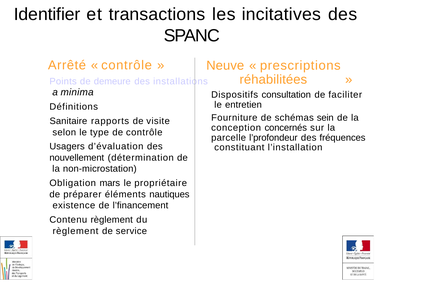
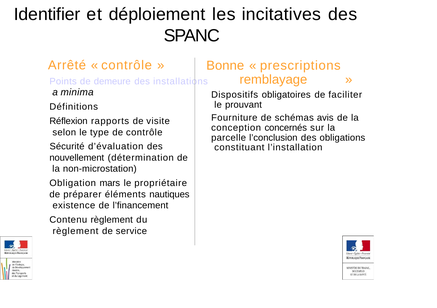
transactions: transactions -> déploiement
Neuve: Neuve -> Bonne
réhabilitées: réhabilitées -> remblayage
consultation: consultation -> obligatoires
entretien: entretien -> prouvant
sein: sein -> avis
Sanitaire: Sanitaire -> Réflexion
l’profondeur: l’profondeur -> l’conclusion
fréquences: fréquences -> obligations
Usagers: Usagers -> Sécurité
